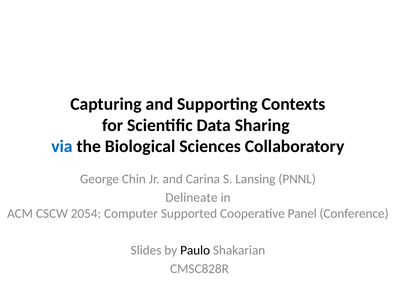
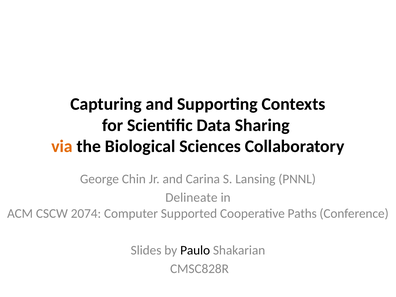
via colour: blue -> orange
2054: 2054 -> 2074
Panel: Panel -> Paths
